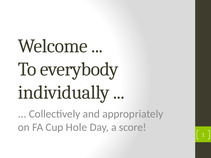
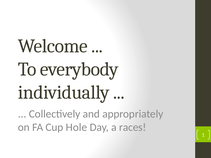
score: score -> races
